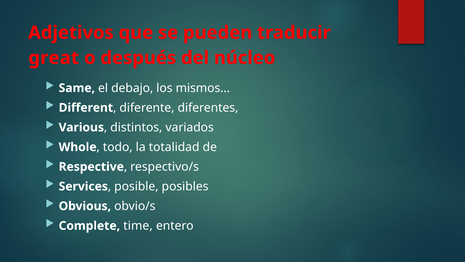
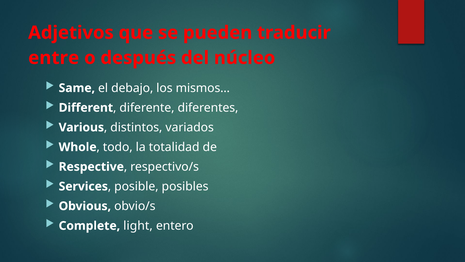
great: great -> entre
time: time -> light
